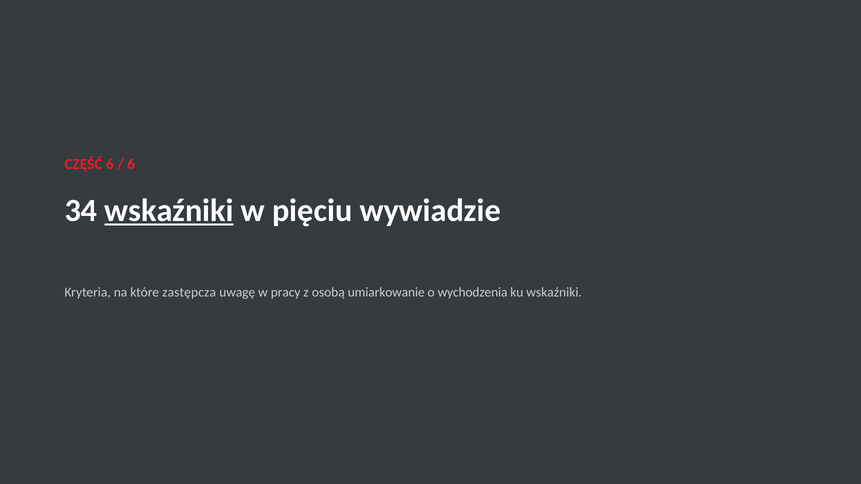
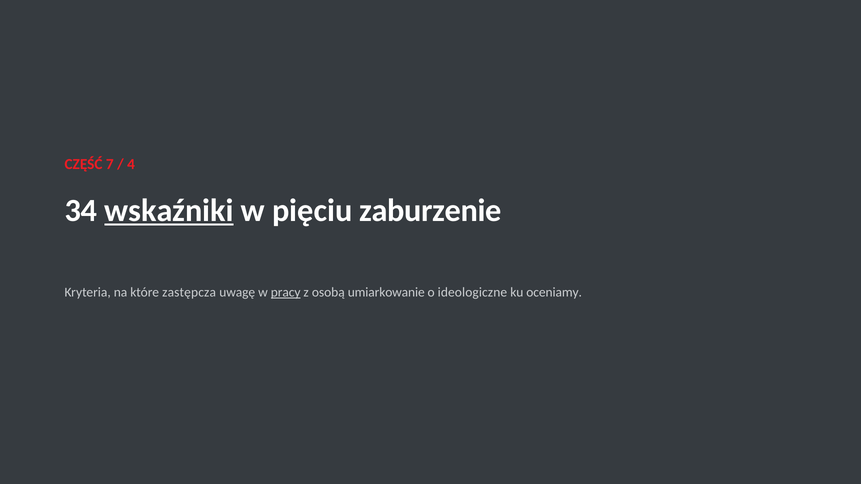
CZĘŚĆ 6: 6 -> 7
6 at (131, 164): 6 -> 4
wywiadzie: wywiadzie -> zaburzenie
pracy underline: none -> present
wychodzenia: wychodzenia -> ideologiczne
ku wskaźniki: wskaźniki -> oceniamy
